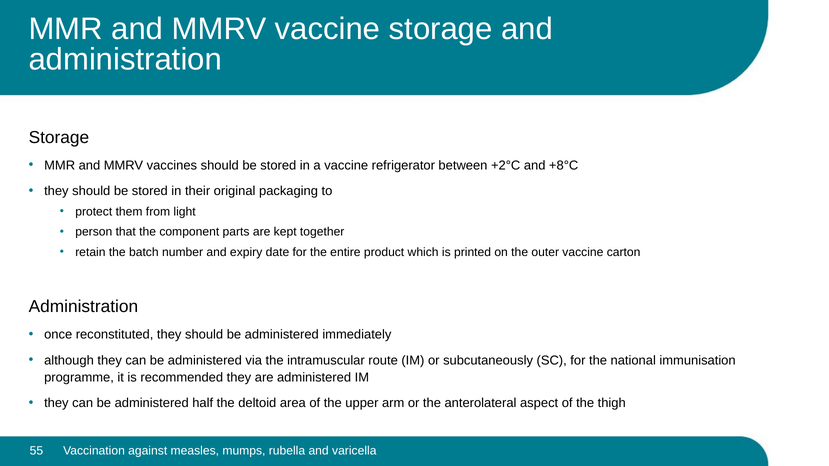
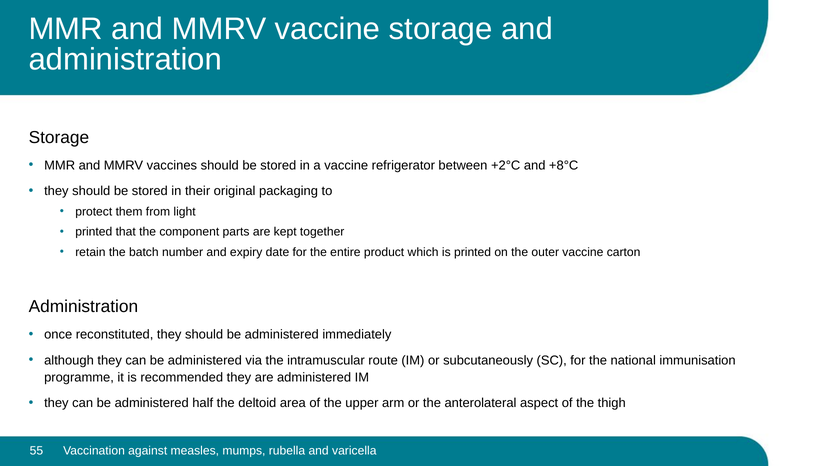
person at (94, 232): person -> printed
